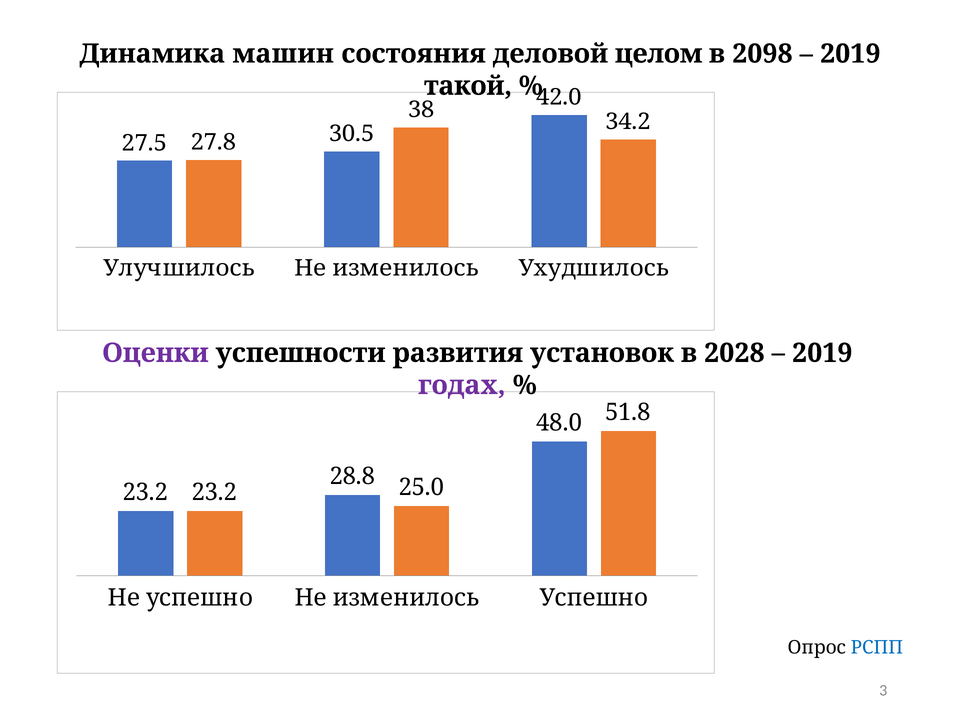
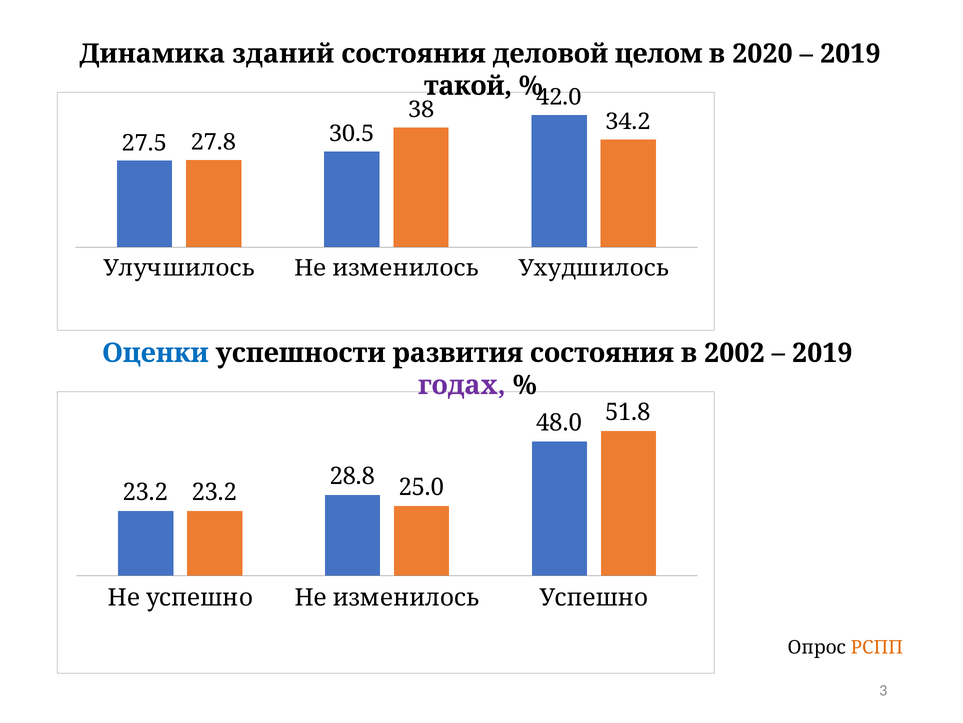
машин: машин -> зданий
2098: 2098 -> 2020
Оценки colour: purple -> blue
развития установок: установок -> состояния
2028: 2028 -> 2002
РСПП colour: blue -> orange
